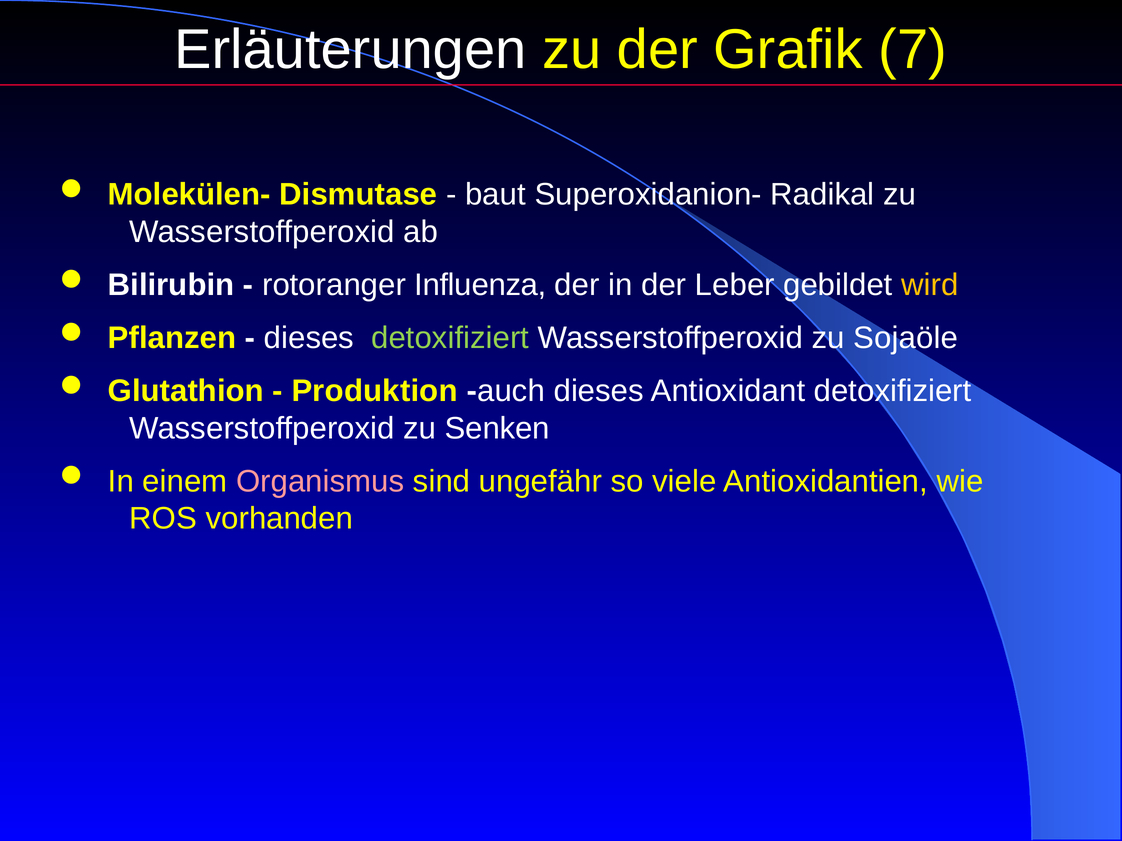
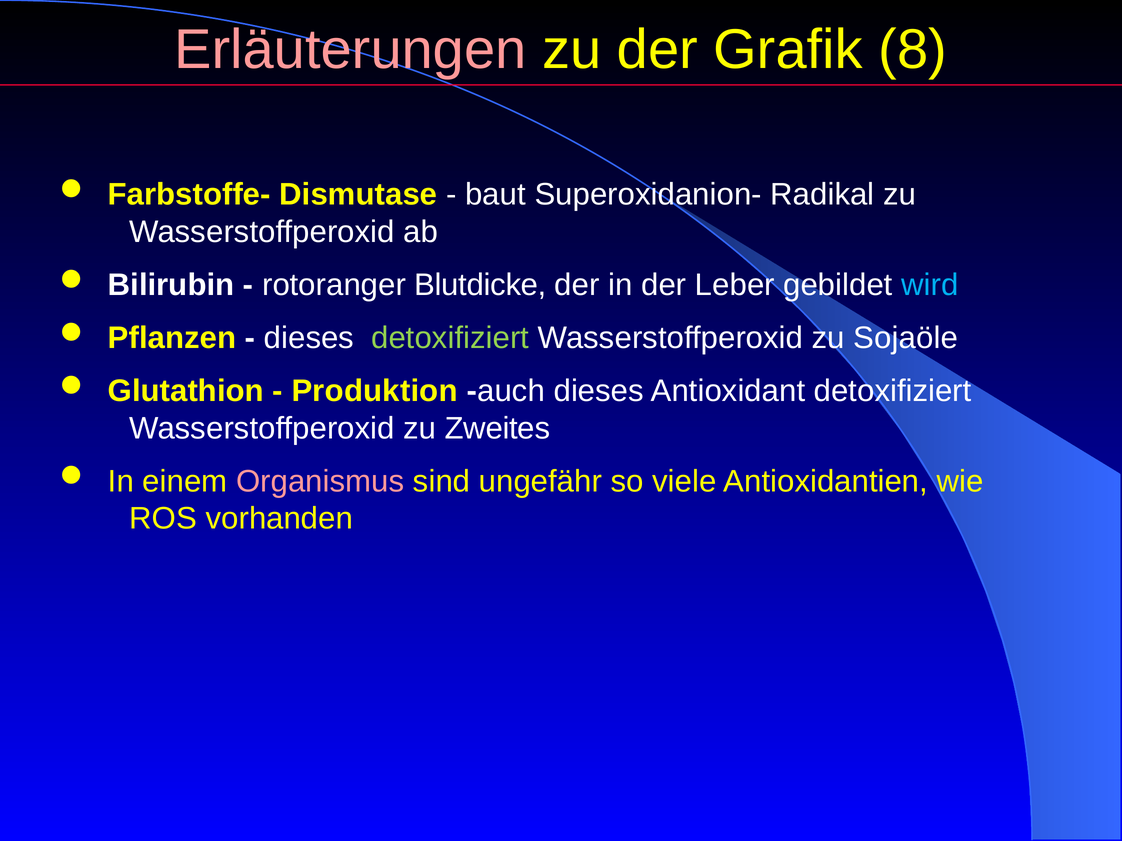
Erläuterungen colour: white -> pink
7: 7 -> 8
Molekülen-: Molekülen- -> Farbstoffe-
Influenza: Influenza -> Blutdicke
wird colour: yellow -> light blue
Senken: Senken -> Zweites
